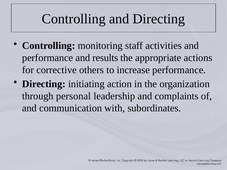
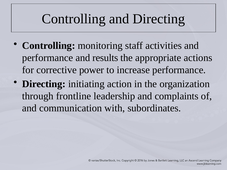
others: others -> power
personal: personal -> frontline
